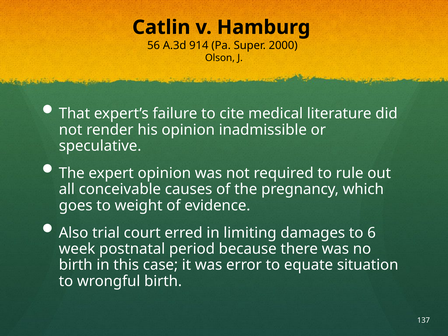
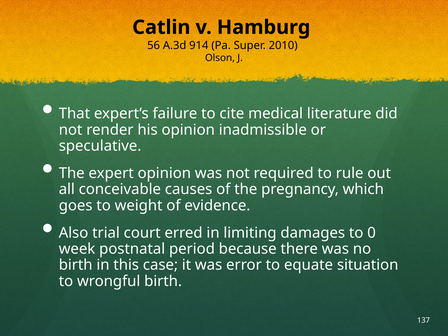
2000: 2000 -> 2010
6: 6 -> 0
